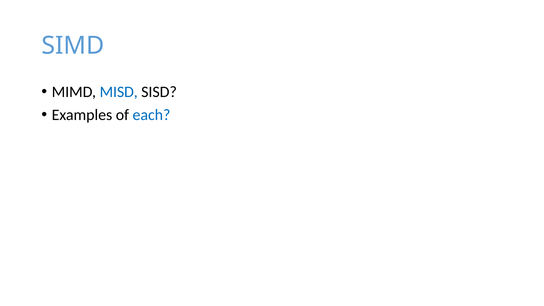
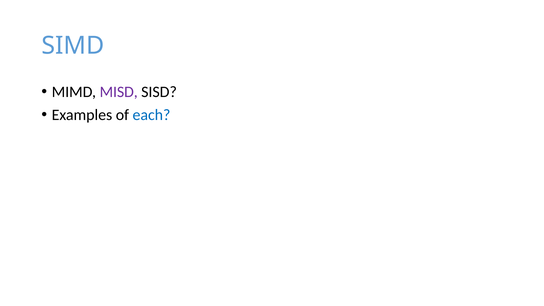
MISD colour: blue -> purple
